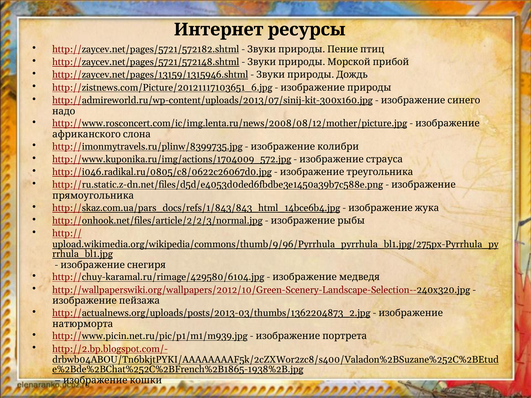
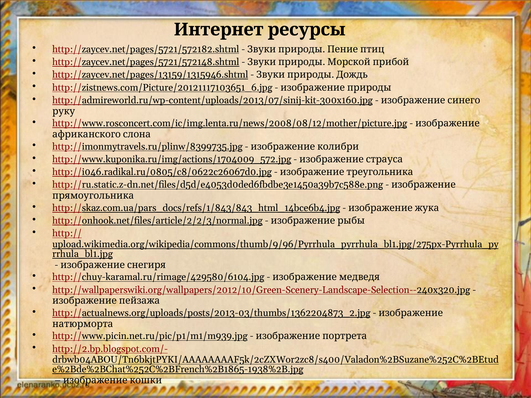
надо: надо -> руку
